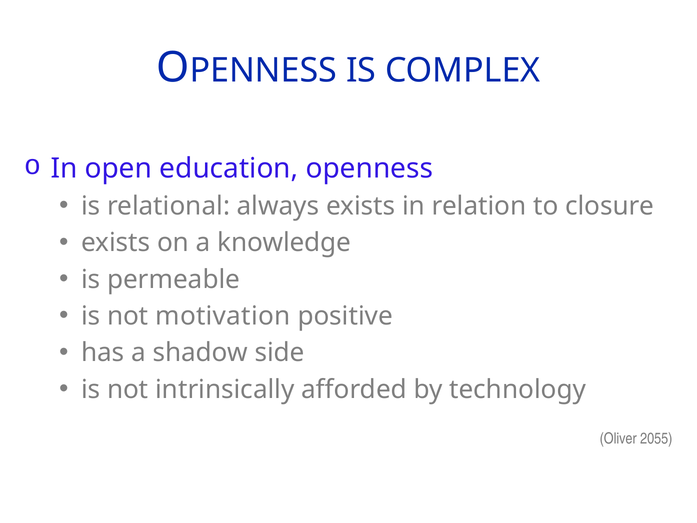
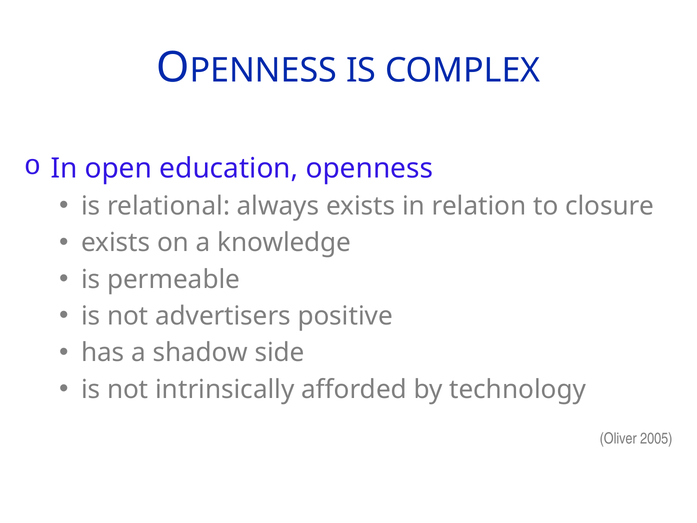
motivation: motivation -> advertisers
2055: 2055 -> 2005
